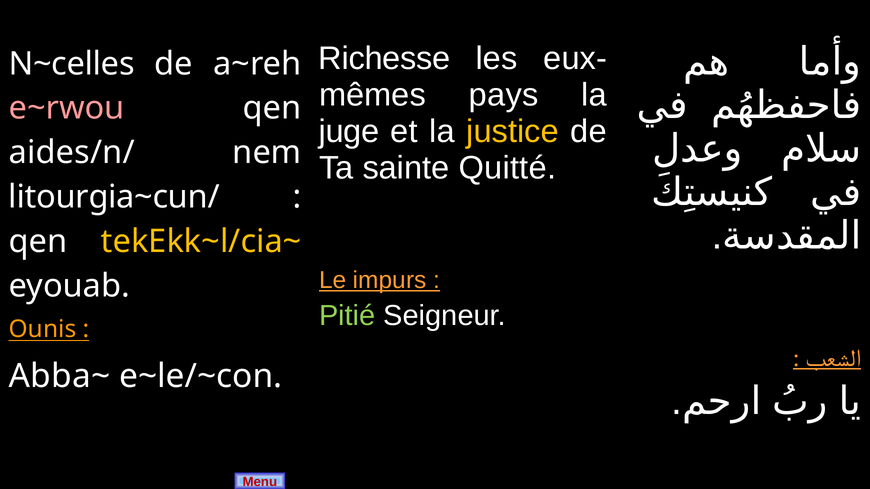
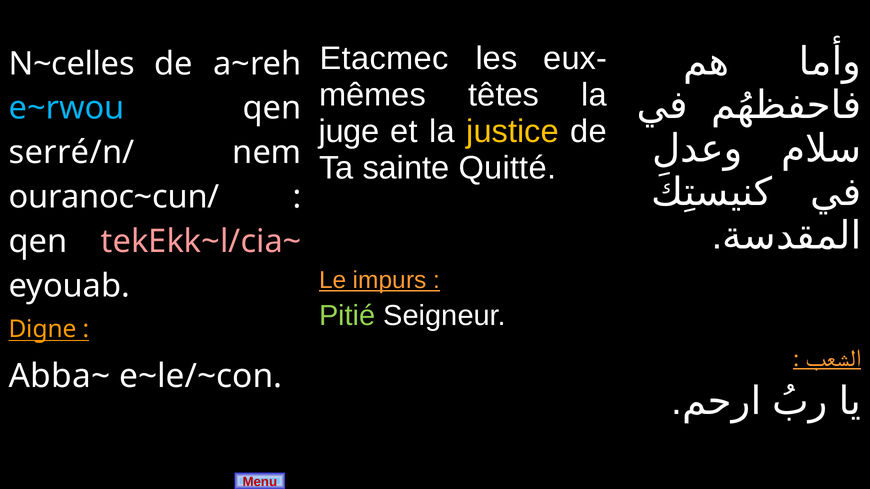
Richesse: Richesse -> Etacmec
pays: pays -> têtes
e~rwou colour: pink -> light blue
aides/n/: aides/n/ -> serré/n/
litourgia~cun/: litourgia~cun/ -> ouranoc~cun/
tekEkk~l/cia~ colour: yellow -> pink
Ounis: Ounis -> Digne
